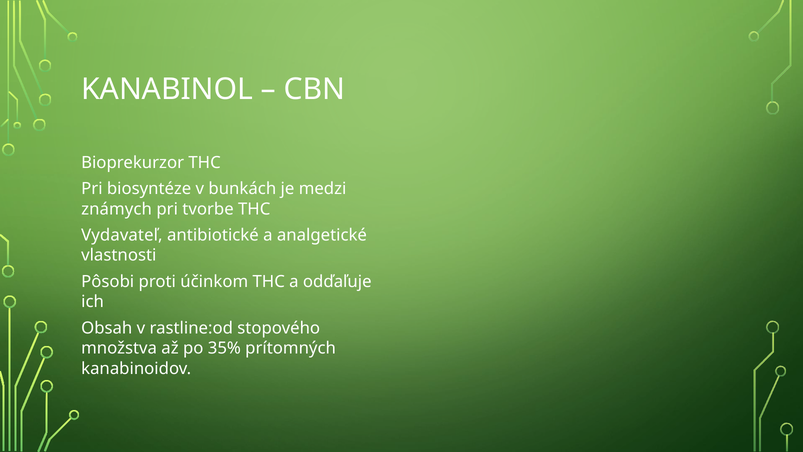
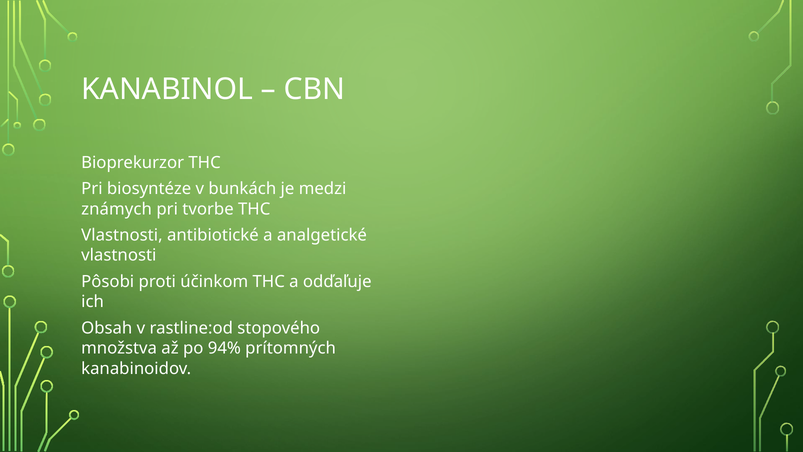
Vydavateľ at (122, 235): Vydavateľ -> Vlastnosti
35%: 35% -> 94%
